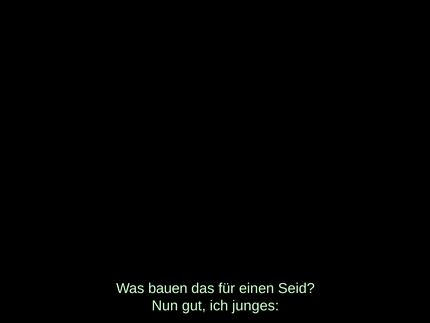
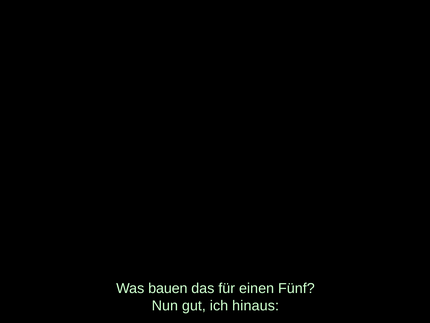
Seid: Seid -> Fünf
junges: junges -> hinaus
